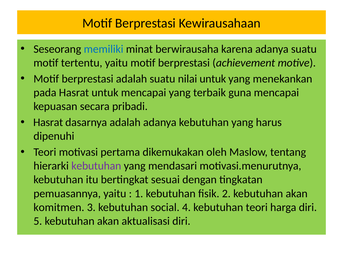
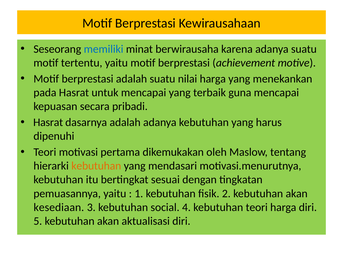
nilai untuk: untuk -> harga
kebutuhan at (96, 165) colour: purple -> orange
komitmen: komitmen -> kesediaan
